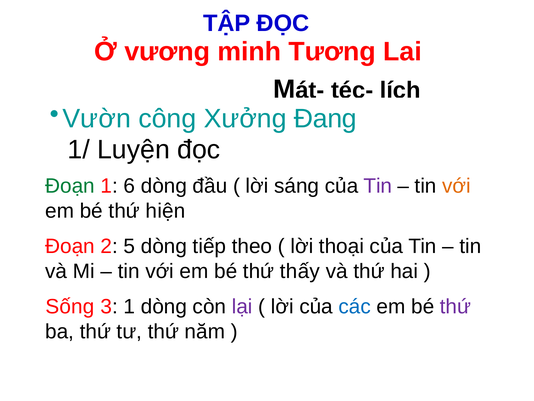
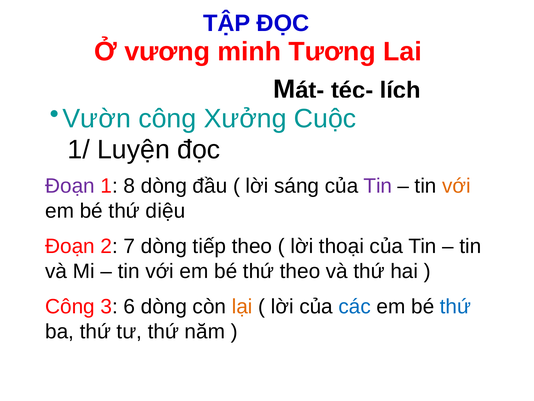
Đang: Đang -> Cuộc
Đoạn at (70, 186) colour: green -> purple
6: 6 -> 8
hiện: hiện -> diệu
5: 5 -> 7
thứ thấy: thấy -> theo
Sống at (70, 306): Sống -> Công
3 1: 1 -> 6
lại colour: purple -> orange
thứ at (456, 306) colour: purple -> blue
